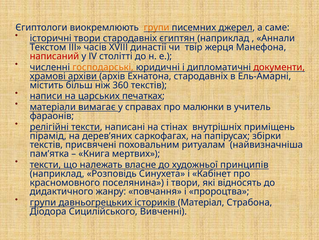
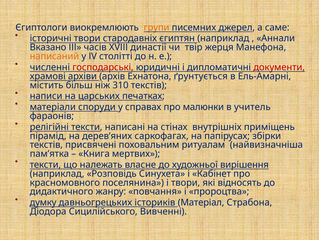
Текстом: Текстом -> Вказано
написаний colour: red -> orange
господарські colour: orange -> red
Ехнатона стародавніх: стародавніх -> ґрунтується
360: 360 -> 310
вимагає: вимагає -> споруди
принципів: принципів -> вирішення
групи at (43, 202): групи -> думку
